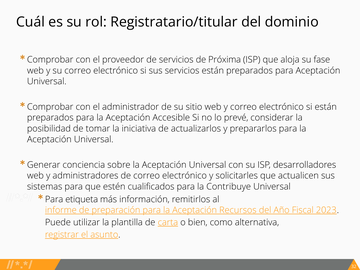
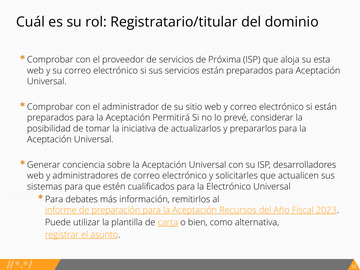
fase: fase -> esta
Accesible: Accesible -> Permitirá
la Contribuye: Contribuye -> Electrónico
etiqueta: etiqueta -> debates
